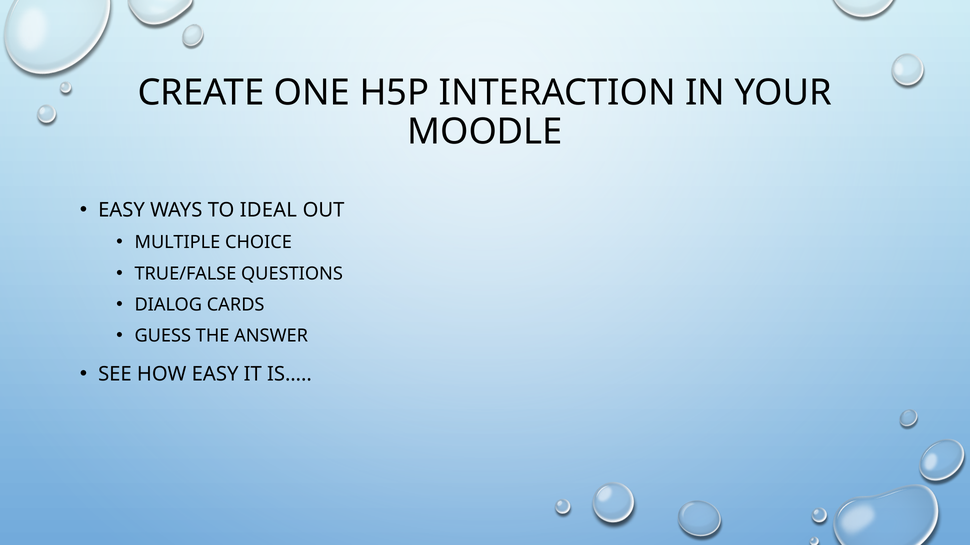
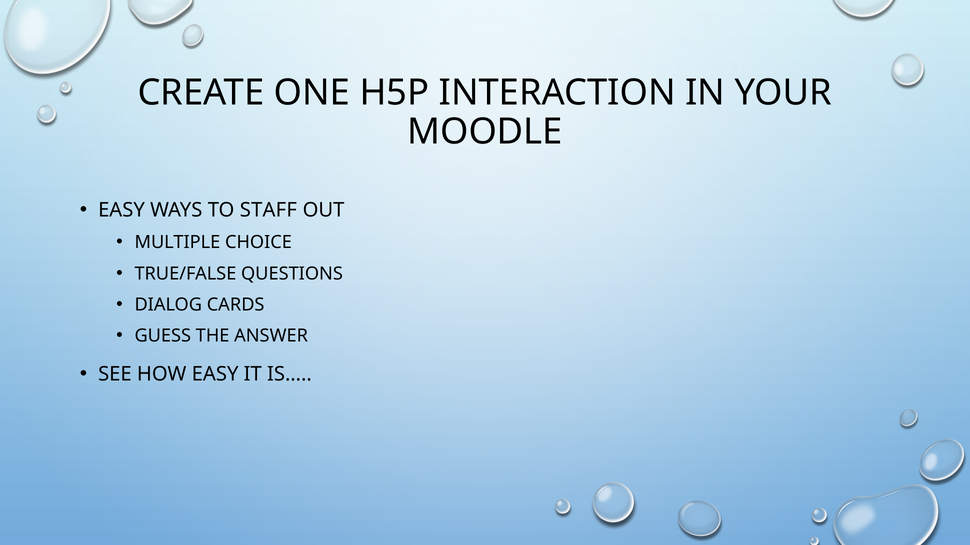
IDEAL: IDEAL -> STAFF
